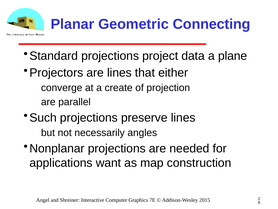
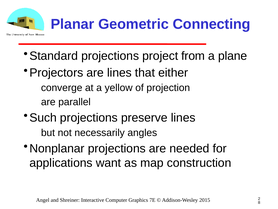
data: data -> from
create: create -> yellow
